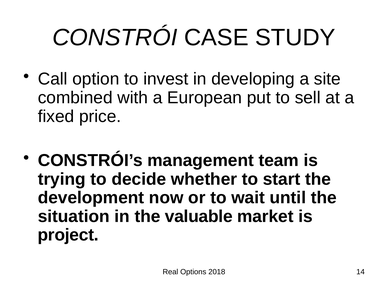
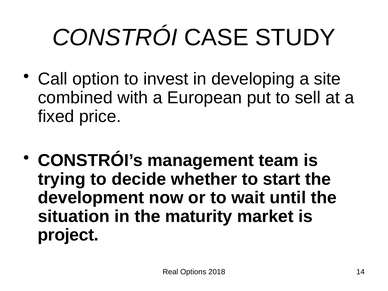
valuable: valuable -> maturity
